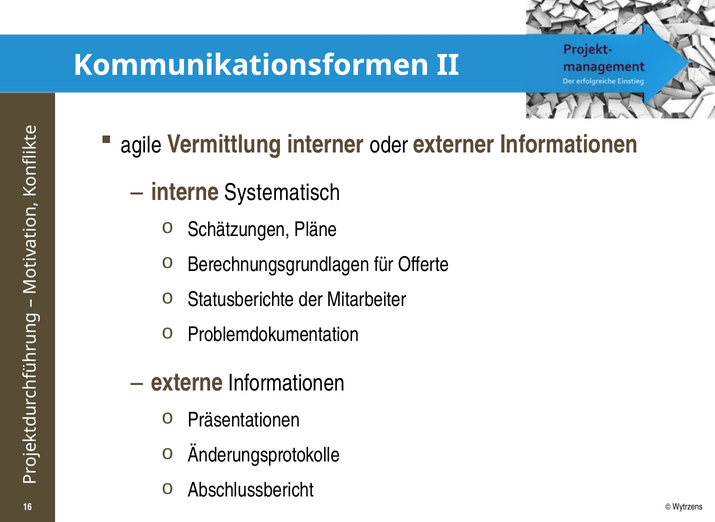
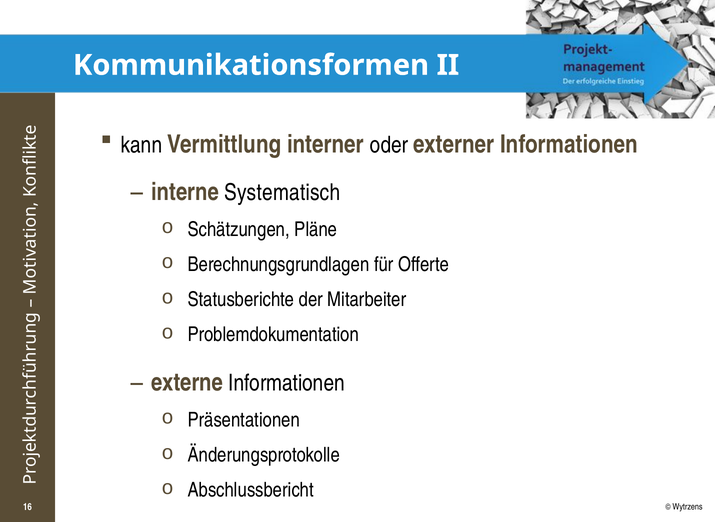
agile: agile -> kann
